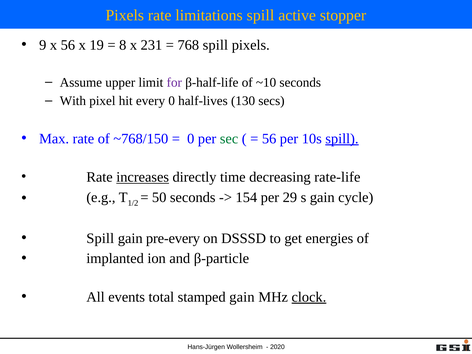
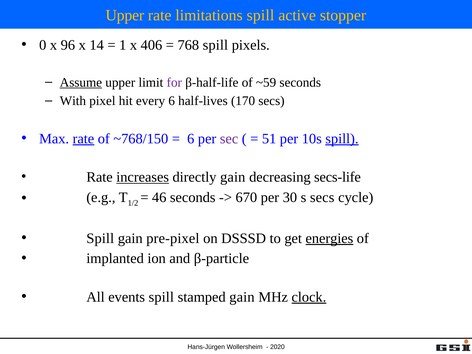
Pixels at (125, 15): Pixels -> Upper
9: 9 -> 0
x 56: 56 -> 96
19: 19 -> 14
8: 8 -> 1
231: 231 -> 406
Assume underline: none -> present
~10: ~10 -> ~59
every 0: 0 -> 6
130: 130 -> 170
rate at (83, 139) underline: none -> present
0 at (191, 139): 0 -> 6
sec colour: green -> purple
56 at (269, 139): 56 -> 51
directly time: time -> gain
rate-life: rate-life -> secs-life
50: 50 -> 46
154: 154 -> 670
29: 29 -> 30
s gain: gain -> secs
pre-every: pre-every -> pre-pixel
energies underline: none -> present
events total: total -> spill
